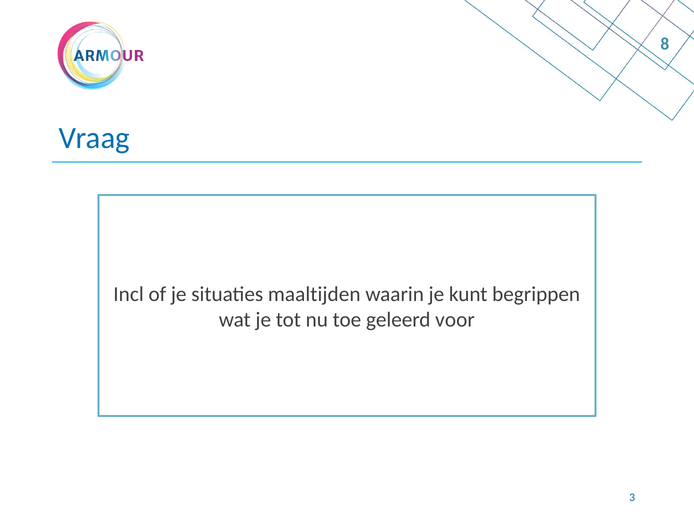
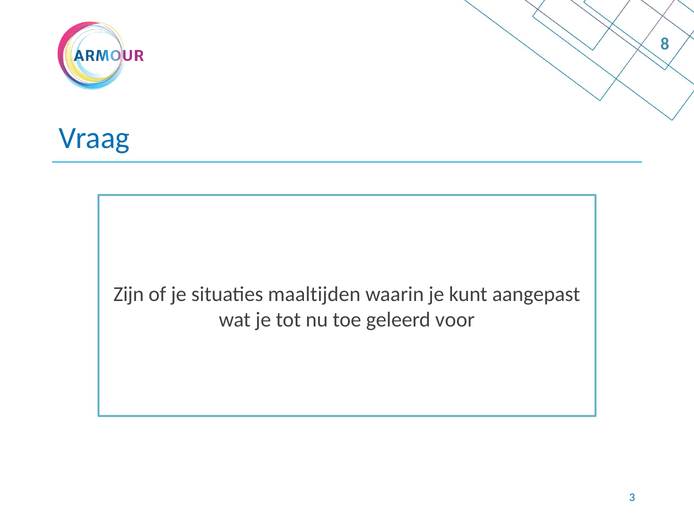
Incl: Incl -> Zijn
begrippen: begrippen -> aangepast
